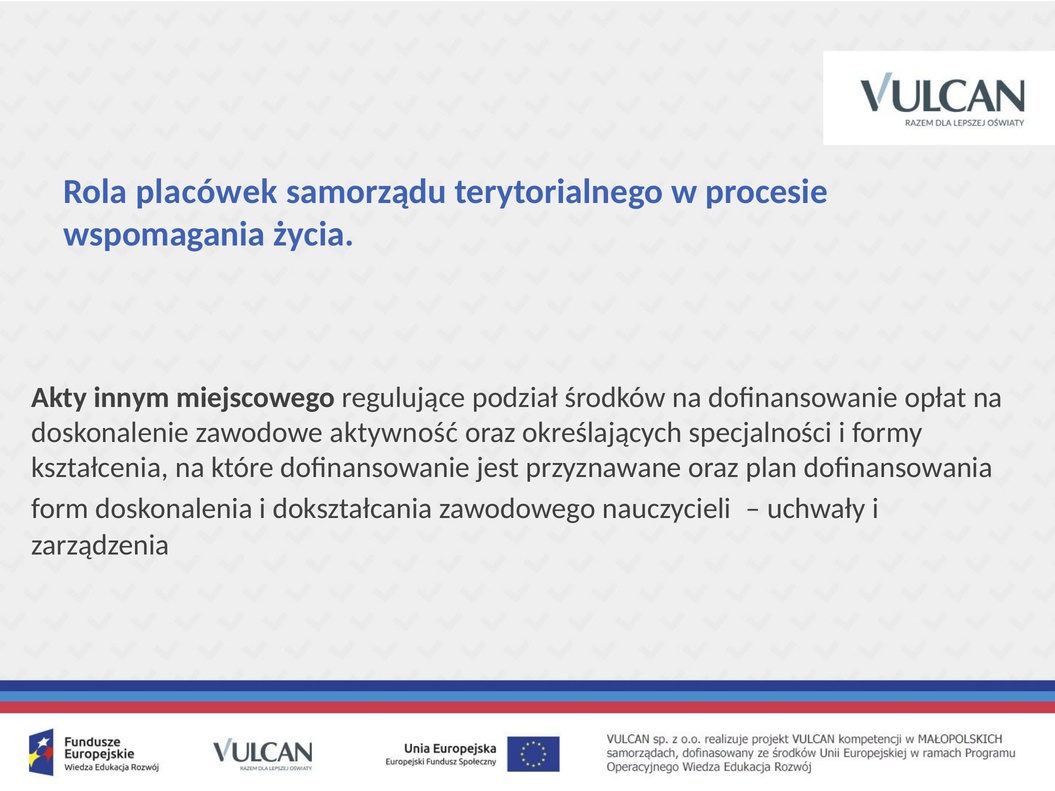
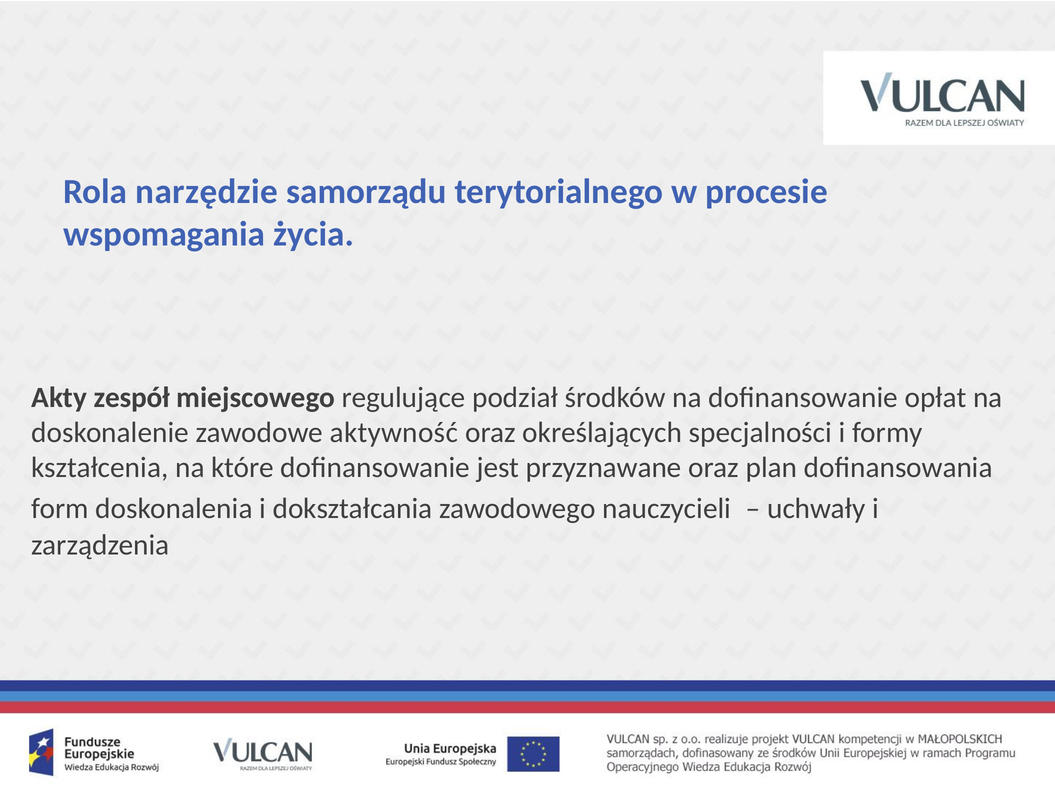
placówek: placówek -> narzędzie
innym: innym -> zespół
